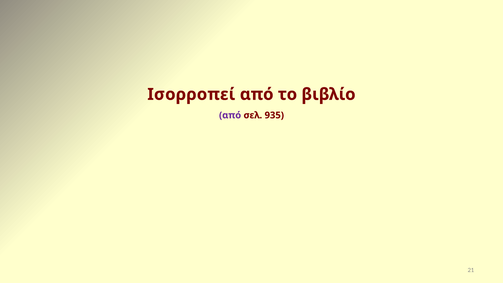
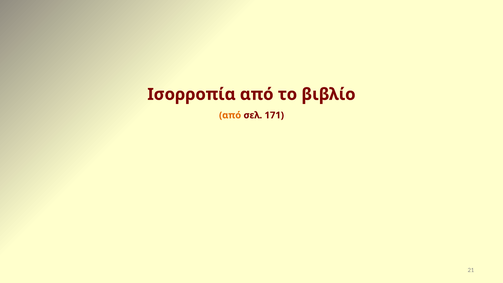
Ισορροπεί: Ισορροπεί -> Ισορροπία
από at (230, 115) colour: purple -> orange
935: 935 -> 171
